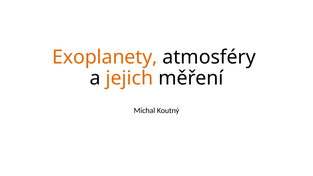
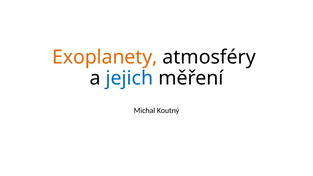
jejich colour: orange -> blue
